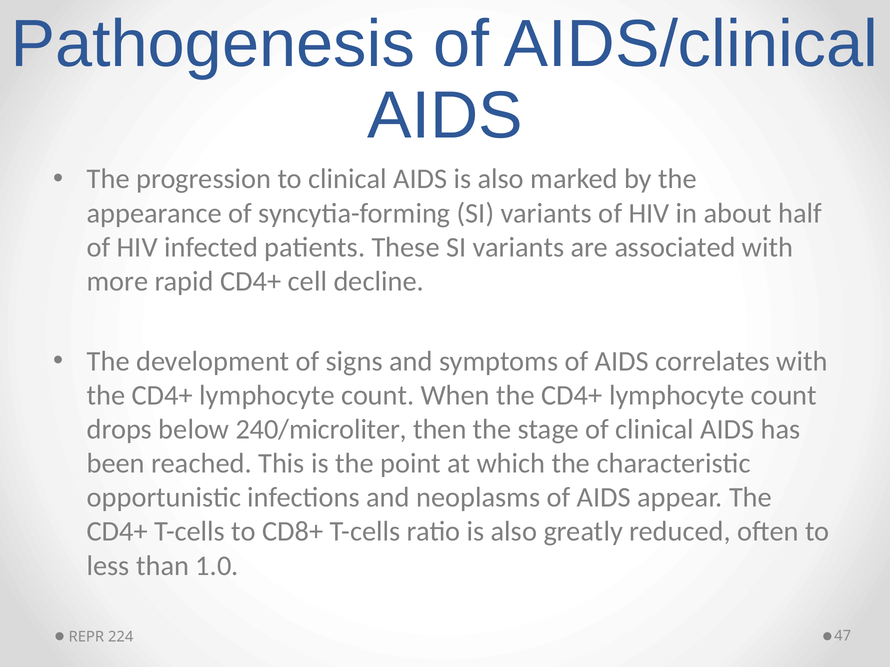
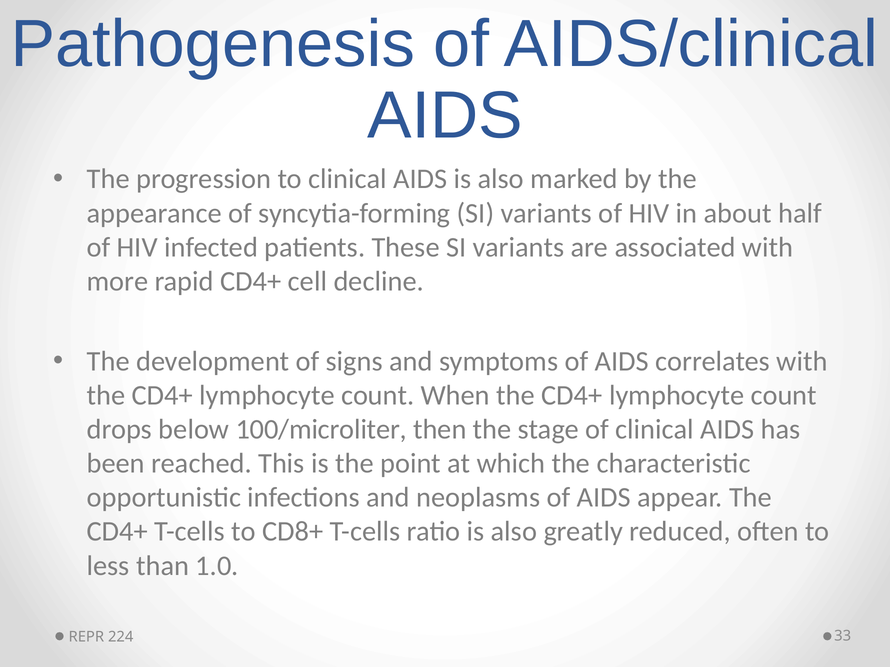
240/microliter: 240/microliter -> 100/microliter
47: 47 -> 33
